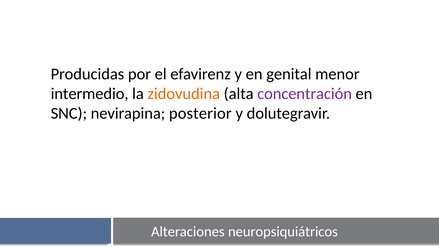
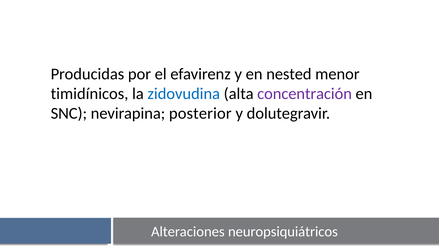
genital: genital -> nested
intermedio: intermedio -> timidínicos
zidovudina colour: orange -> blue
